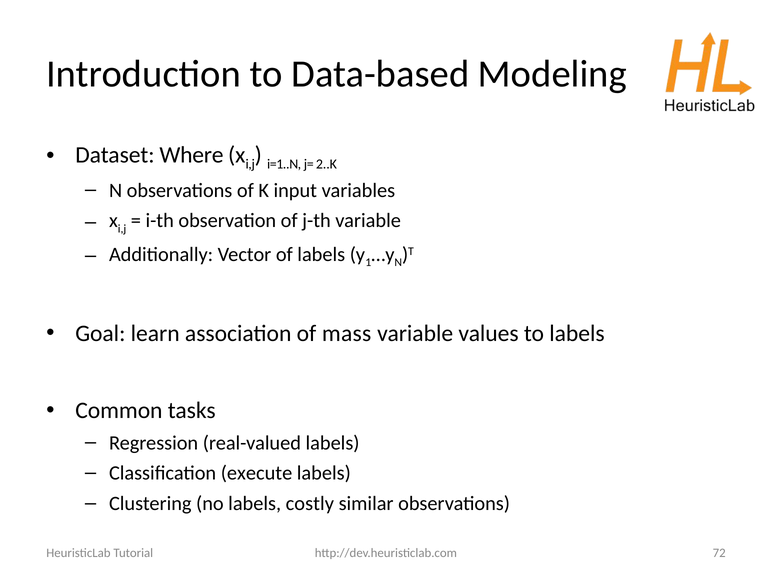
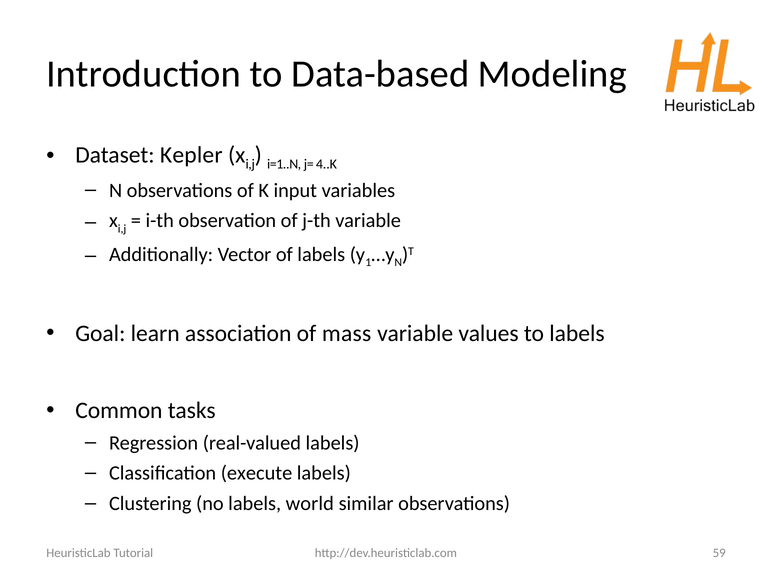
Where: Where -> Kepler
2..K: 2..K -> 4..K
costly: costly -> world
72: 72 -> 59
